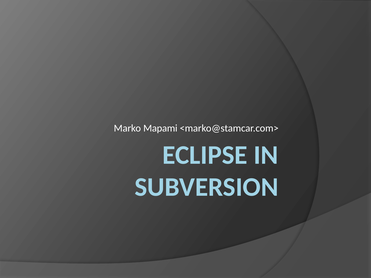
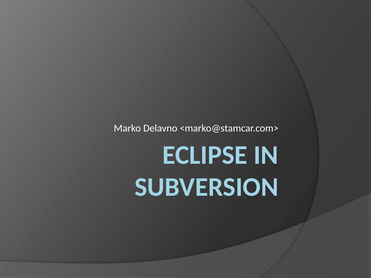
Mapami: Mapami -> Delavno
